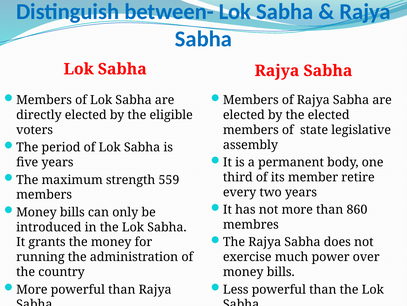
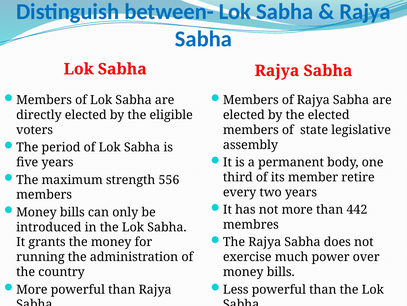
559: 559 -> 556
860: 860 -> 442
